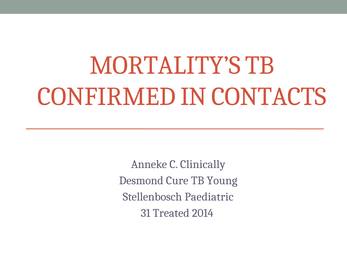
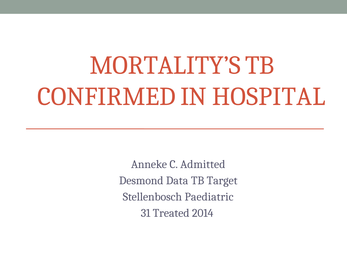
CONTACTS: CONTACTS -> HOSPITAL
Clinically: Clinically -> Admitted
Cure: Cure -> Data
Young: Young -> Target
